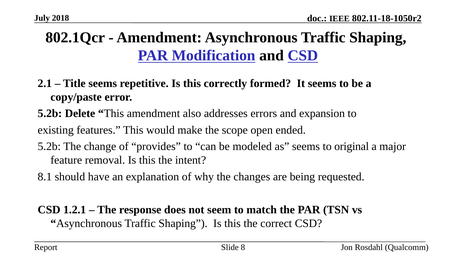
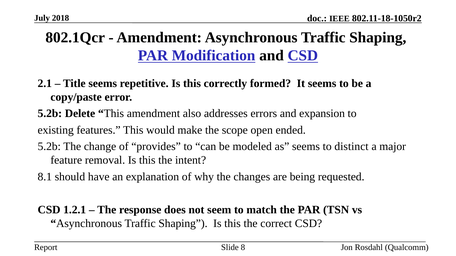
original: original -> distinct
